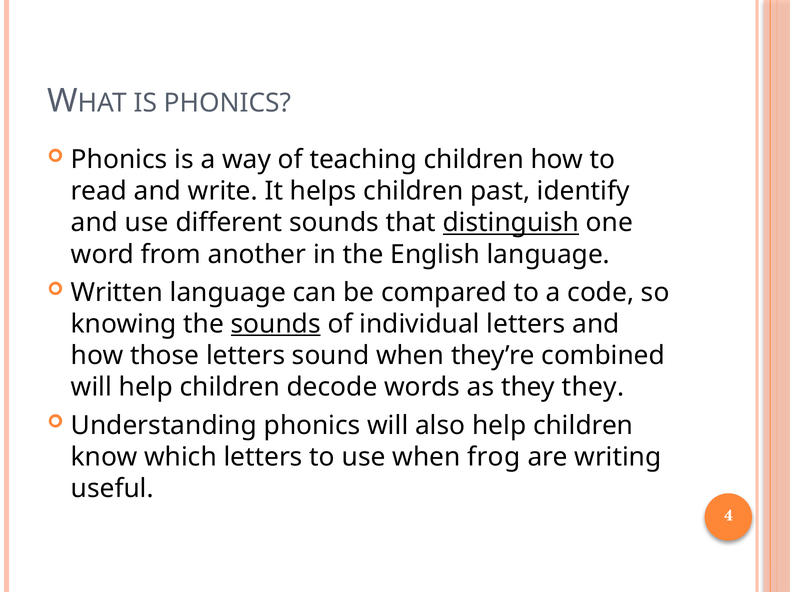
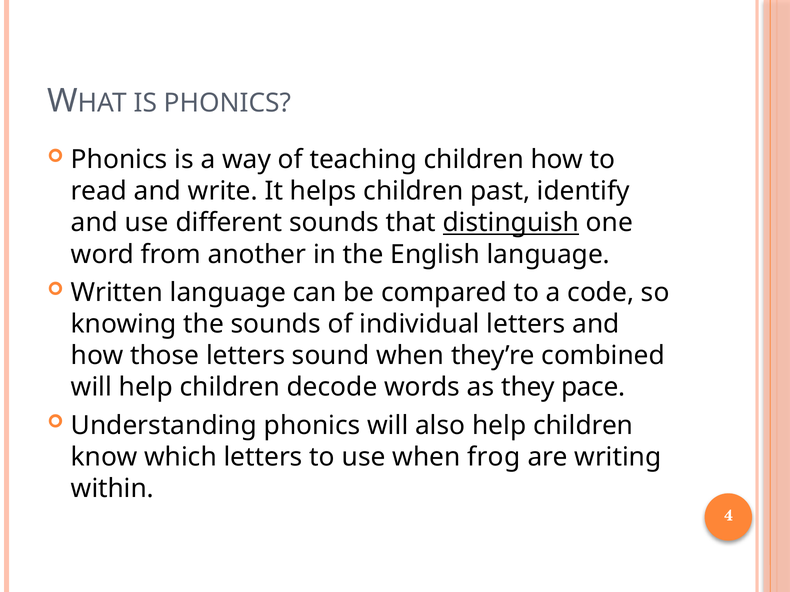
sounds at (276, 324) underline: present -> none
they they: they -> pace
useful: useful -> within
